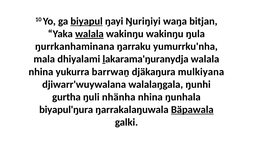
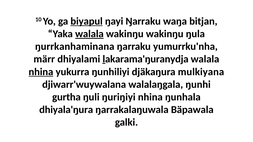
ŋayi Ŋuriŋiyi: Ŋuriŋiyi -> Ŋarraku
mala: mala -> märr
nhina at (41, 72) underline: none -> present
barrwaṉ: barrwaṉ -> ŋunhiliyi
nhänha: nhänha -> ŋuriŋiyi
biyapul'ŋura: biyapul'ŋura -> dhiyala'ŋura
Bäpawala underline: present -> none
